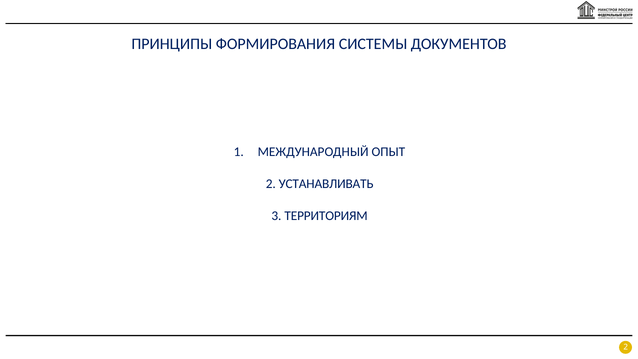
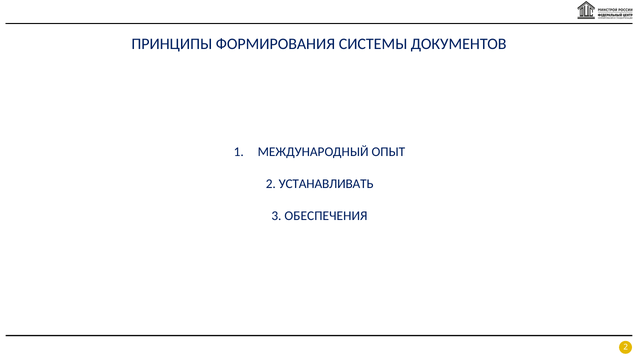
ТЕРРИТОРИЯМ: ТЕРРИТОРИЯМ -> ОБЕСПЕЧЕНИЯ
